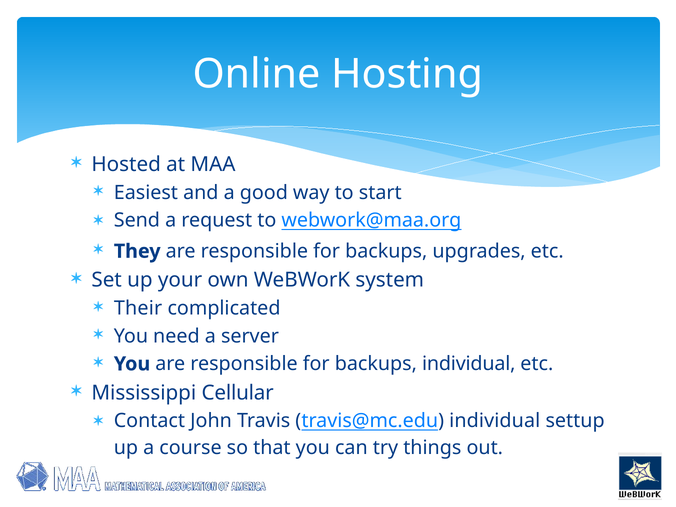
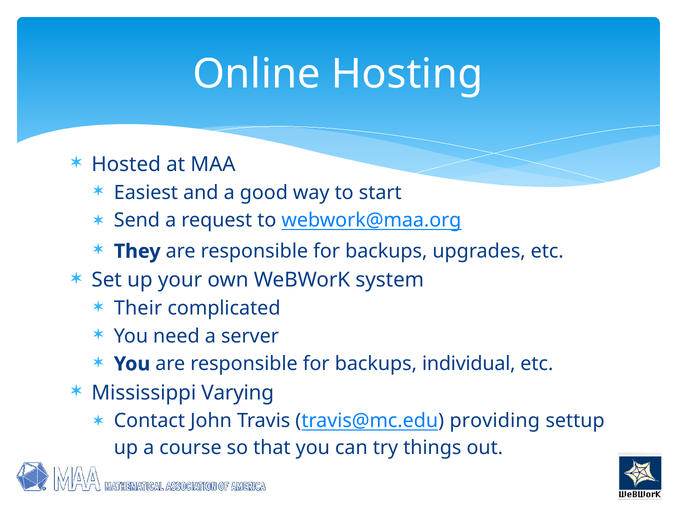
Cellular: Cellular -> Varying
travis@mc.edu individual: individual -> providing
